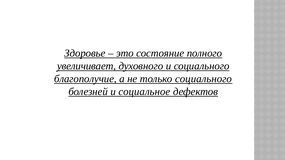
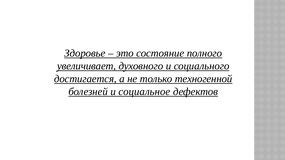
благополучие: благополучие -> достигается
только социального: социального -> техногенной
